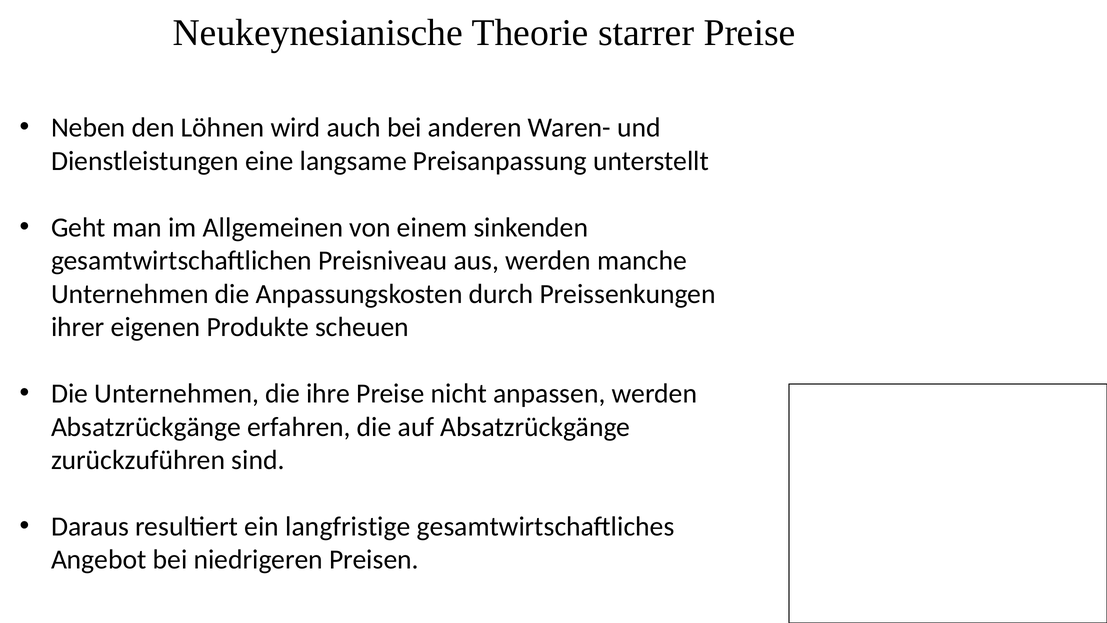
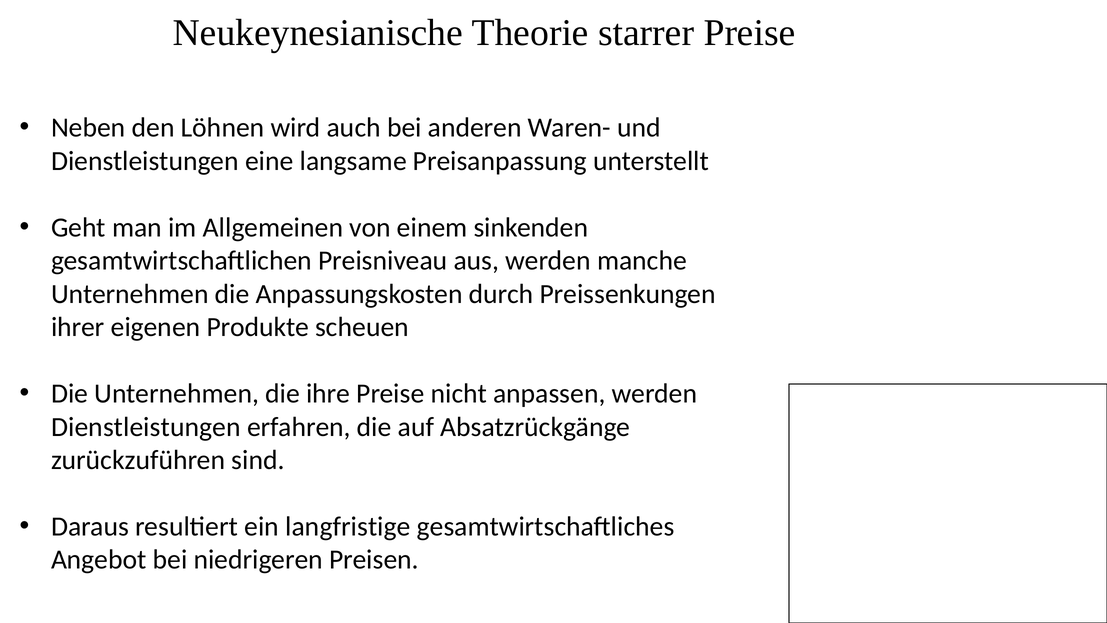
Absatzrückgänge at (146, 427): Absatzrückgänge -> Dienstleistungen
